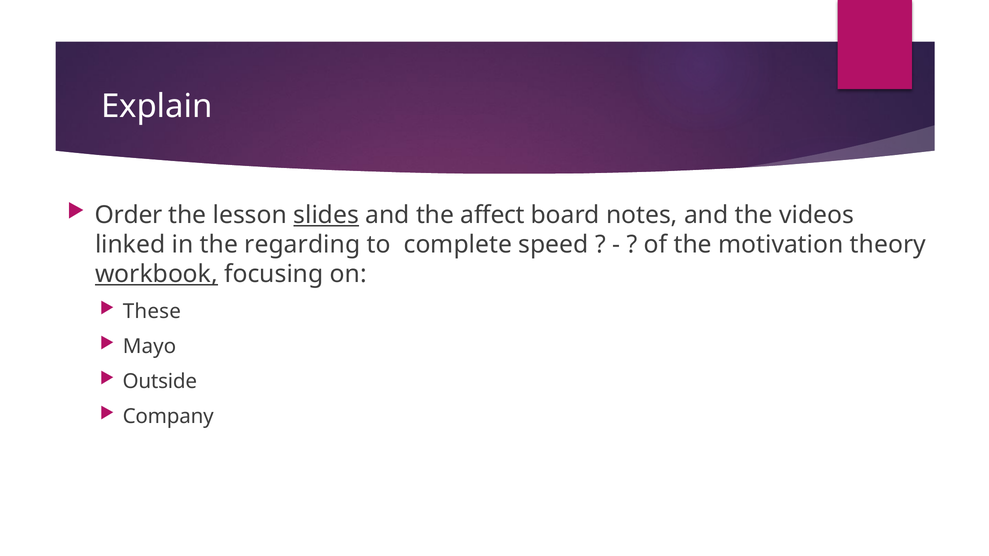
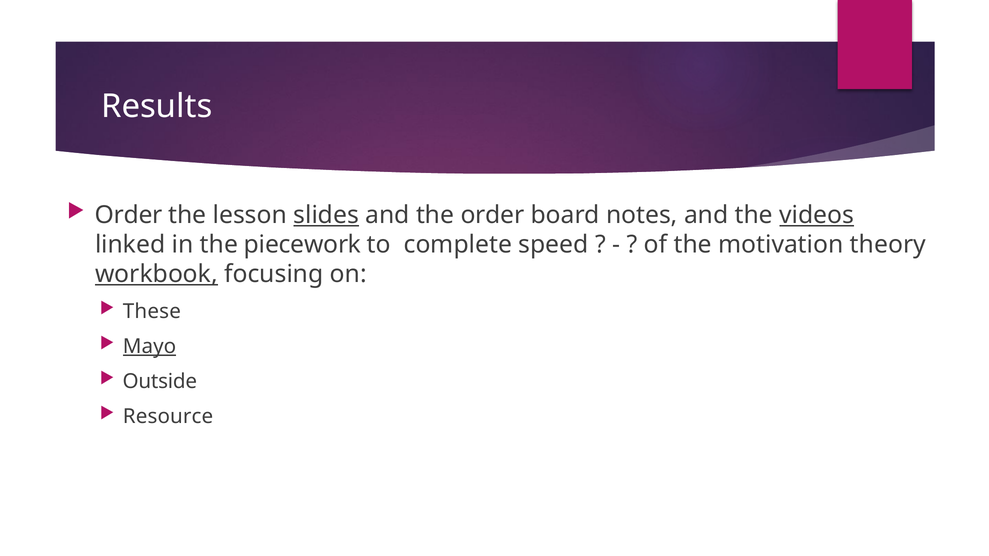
Explain: Explain -> Results
the affect: affect -> order
videos underline: none -> present
regarding: regarding -> piecework
Mayo underline: none -> present
Company: Company -> Resource
